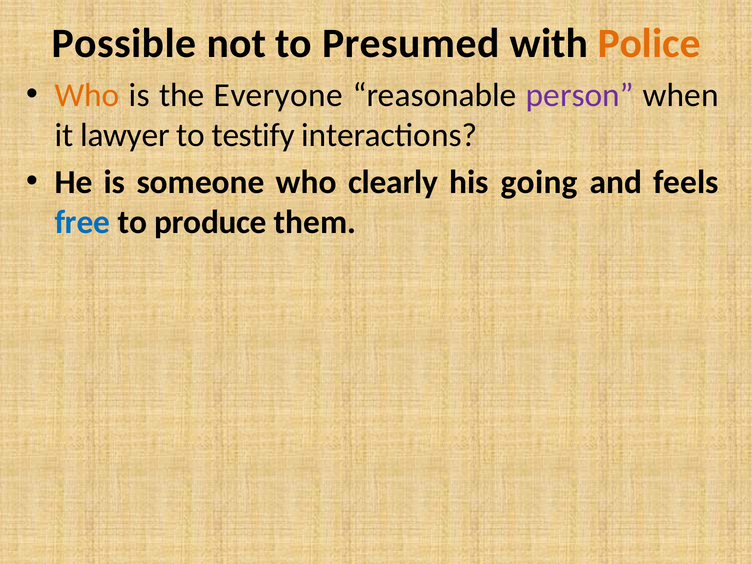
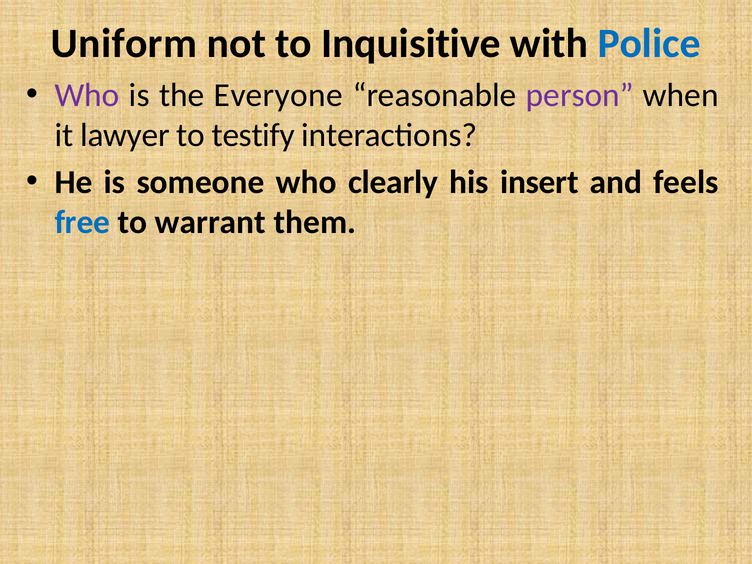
Possible: Possible -> Uniform
Presumed: Presumed -> Inquisitive
Police colour: orange -> blue
Who at (87, 95) colour: orange -> purple
going: going -> insert
produce: produce -> warrant
